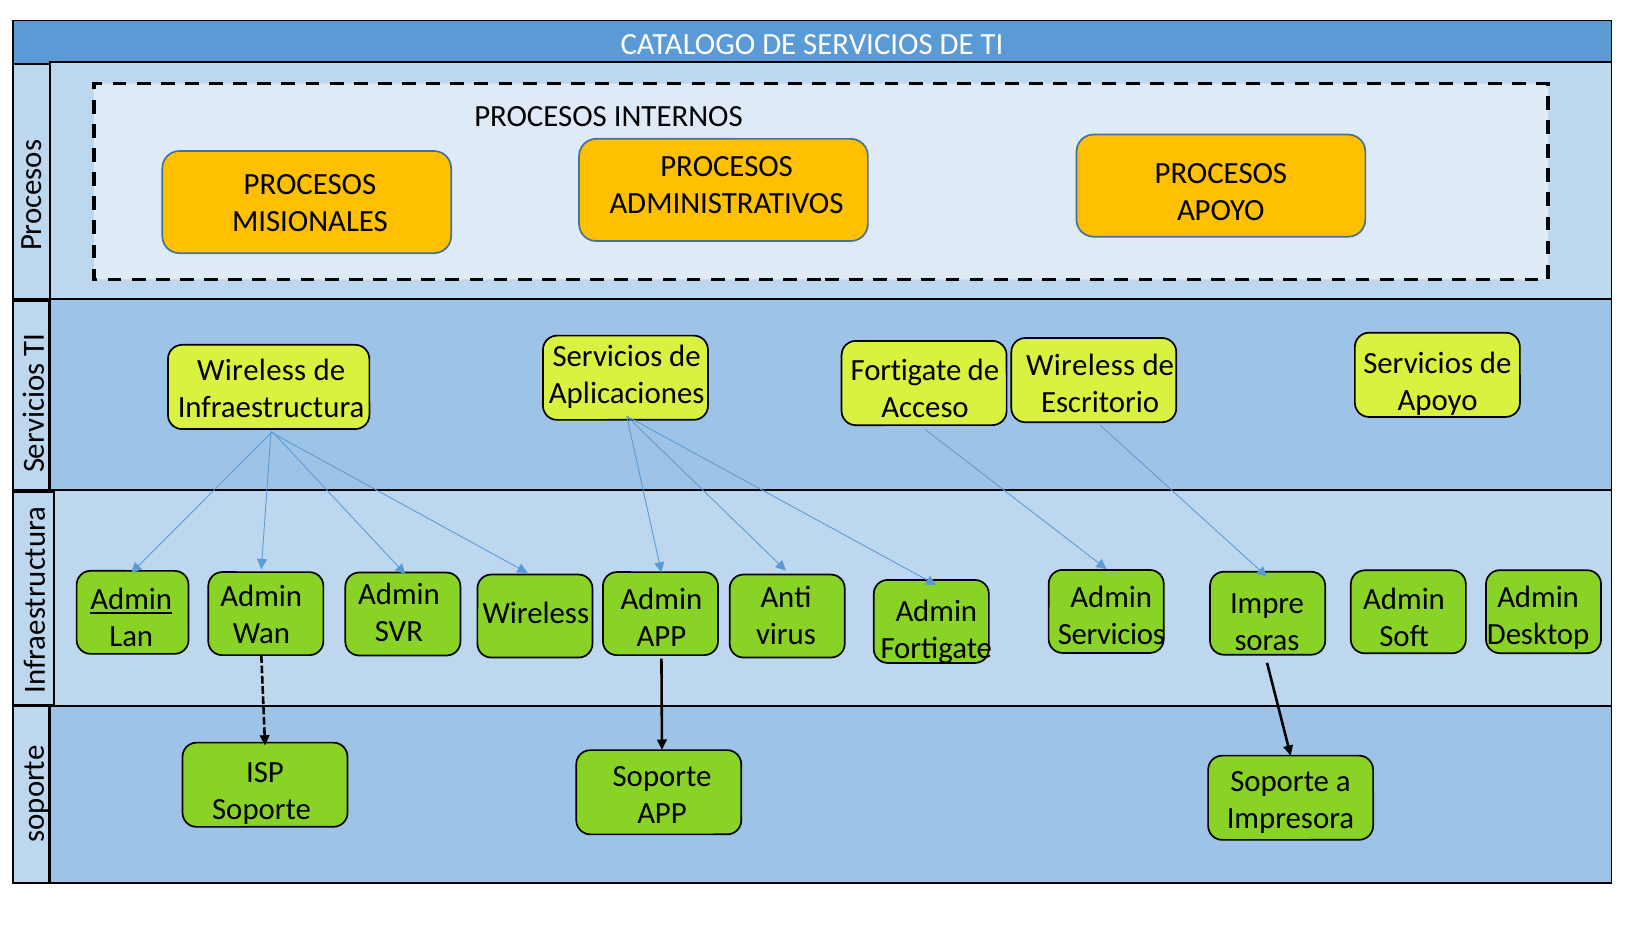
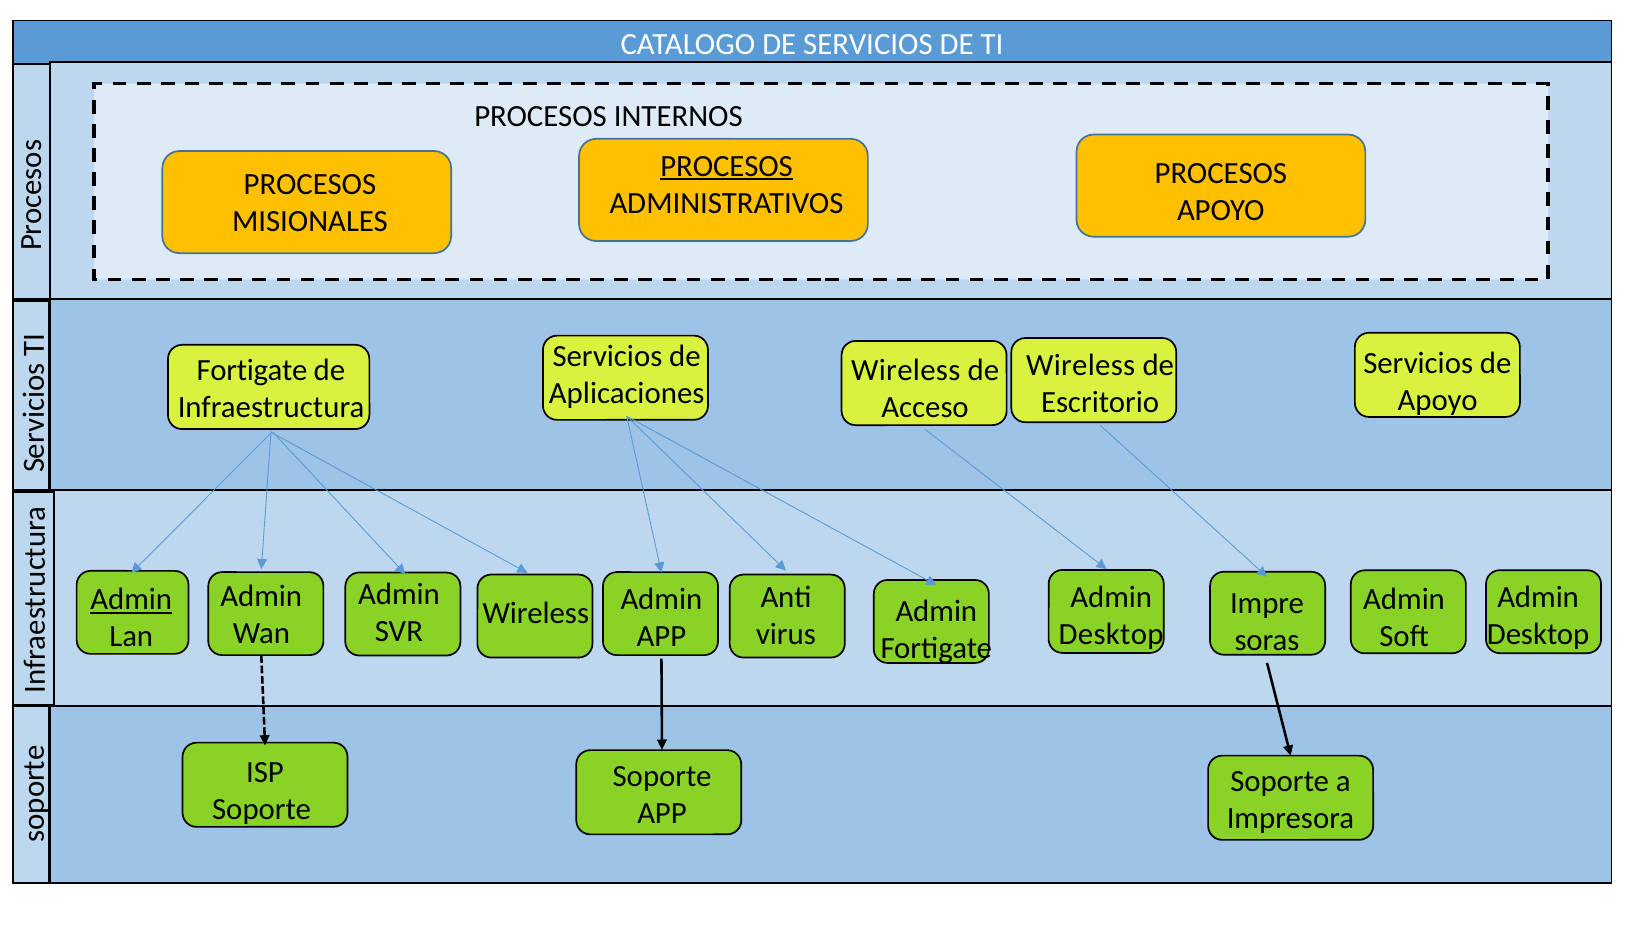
PROCESOS at (727, 166) underline: none -> present
Fortigate at (906, 370): Fortigate -> Wireless
Wireless at (252, 371): Wireless -> Fortigate
Servicios at (1111, 634): Servicios -> Desktop
